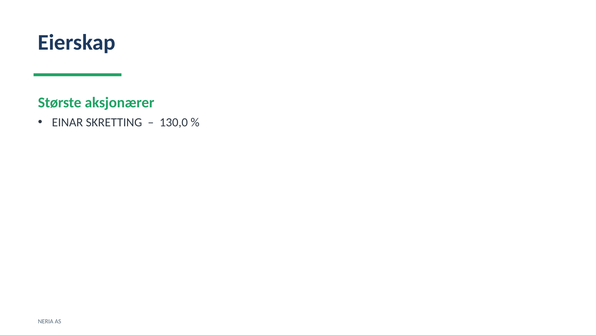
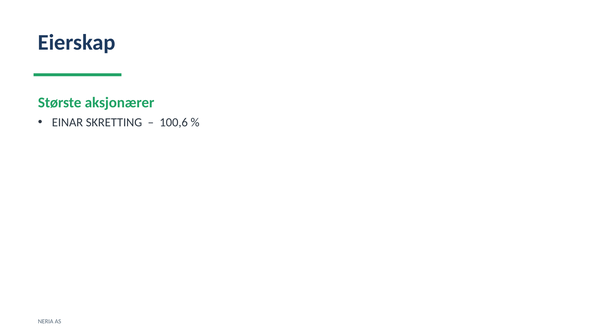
130,0: 130,0 -> 100,6
